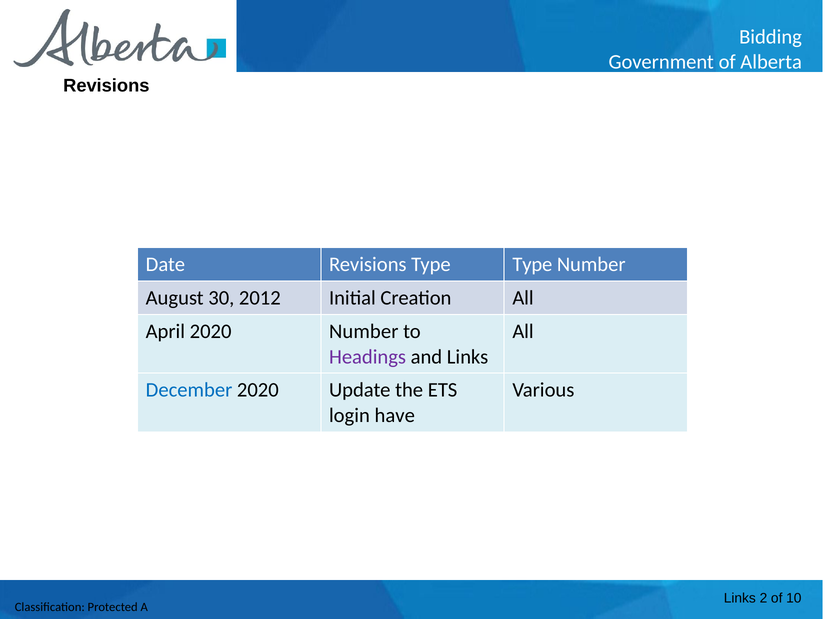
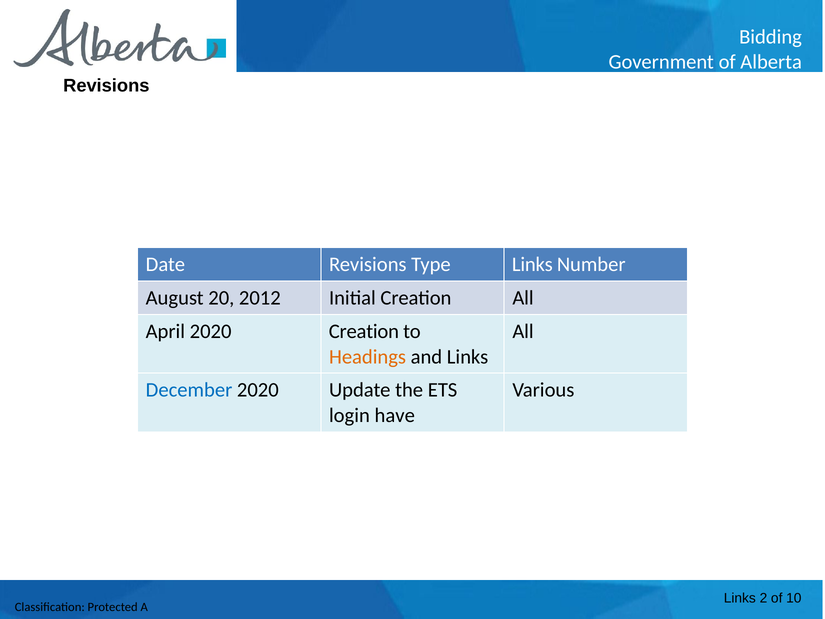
Type Type: Type -> Links
30: 30 -> 20
2020 Number: Number -> Creation
Headings colour: purple -> orange
